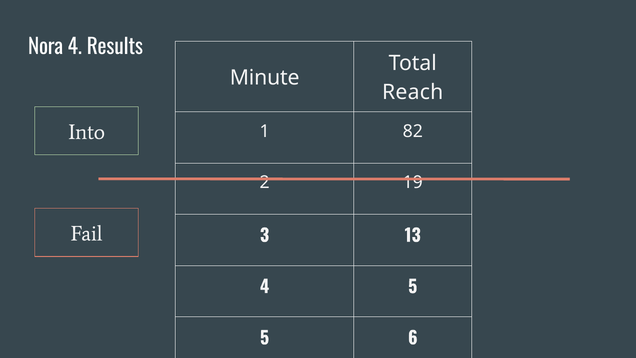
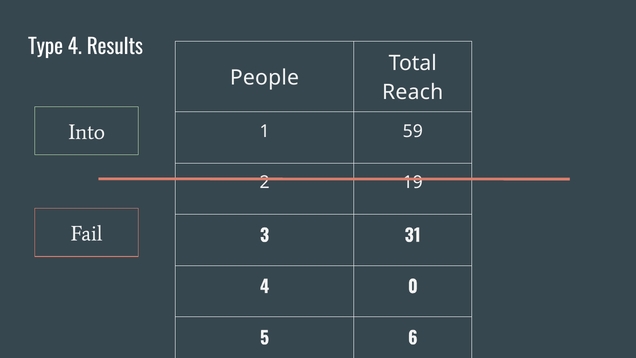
Nora: Nora -> Type
Minute: Minute -> People
82: 82 -> 59
13: 13 -> 31
4 5: 5 -> 0
